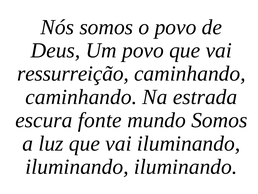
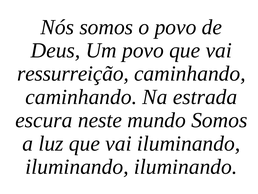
fonte: fonte -> neste
